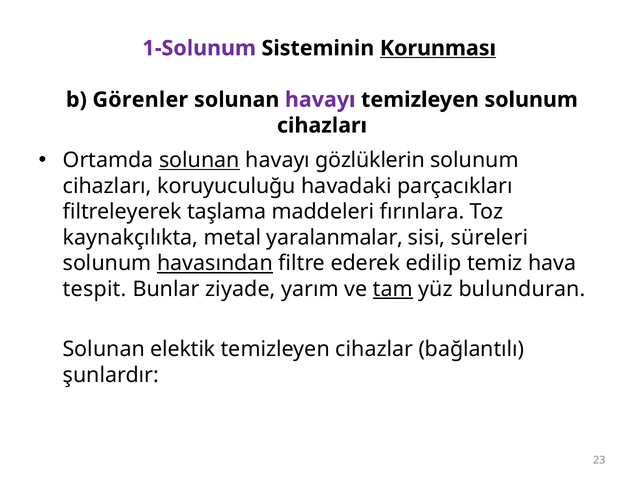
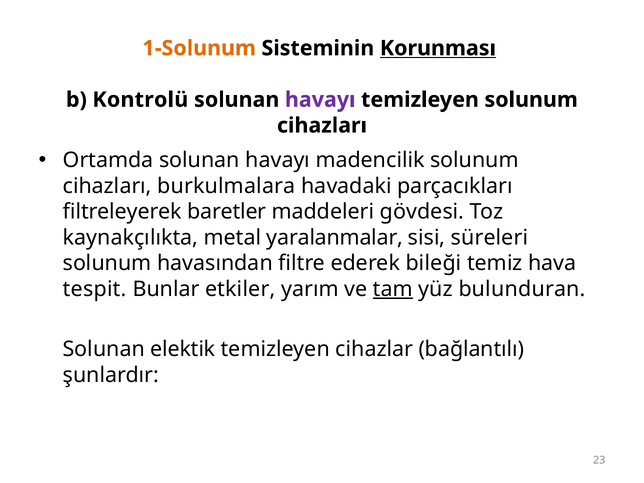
1-Solunum colour: purple -> orange
Görenler: Görenler -> Kontrolü
solunan at (199, 160) underline: present -> none
gözlüklerin: gözlüklerin -> madencilik
koruyuculuğu: koruyuculuğu -> burkulmalara
taşlama: taşlama -> baretler
fırınlara: fırınlara -> gövdesi
havasından underline: present -> none
edilip: edilip -> bileği
ziyade: ziyade -> etkiler
